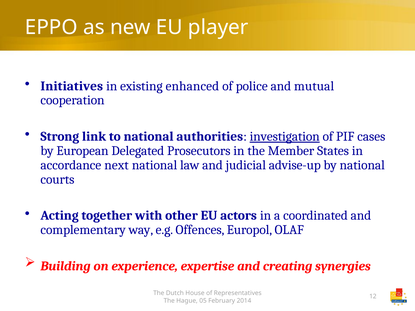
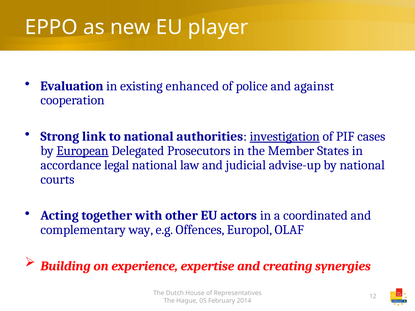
Initiatives: Initiatives -> Evaluation
mutual: mutual -> against
European underline: none -> present
next: next -> legal
